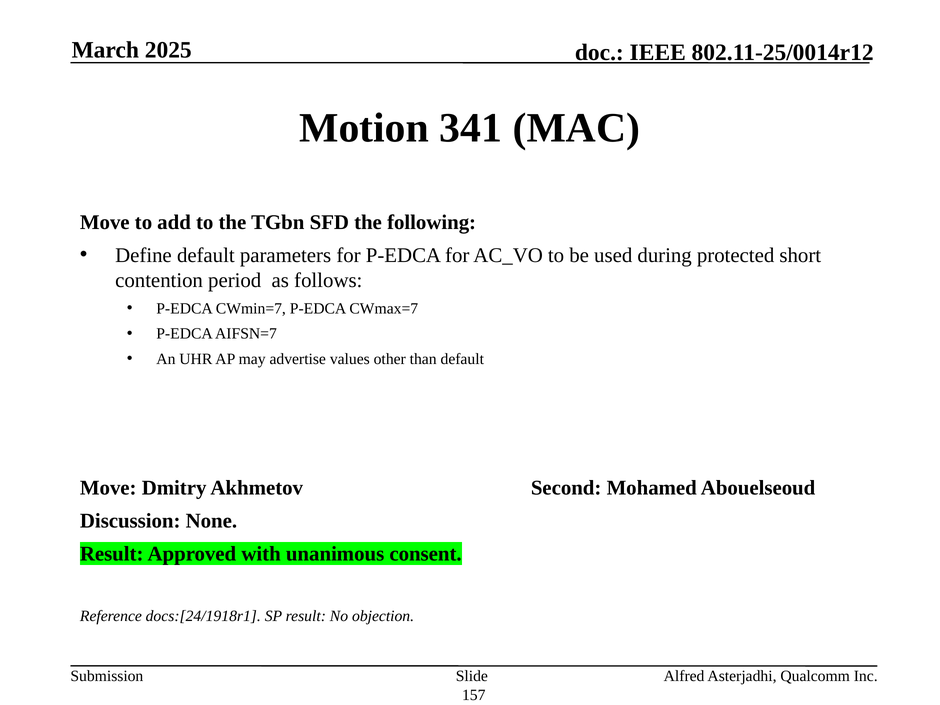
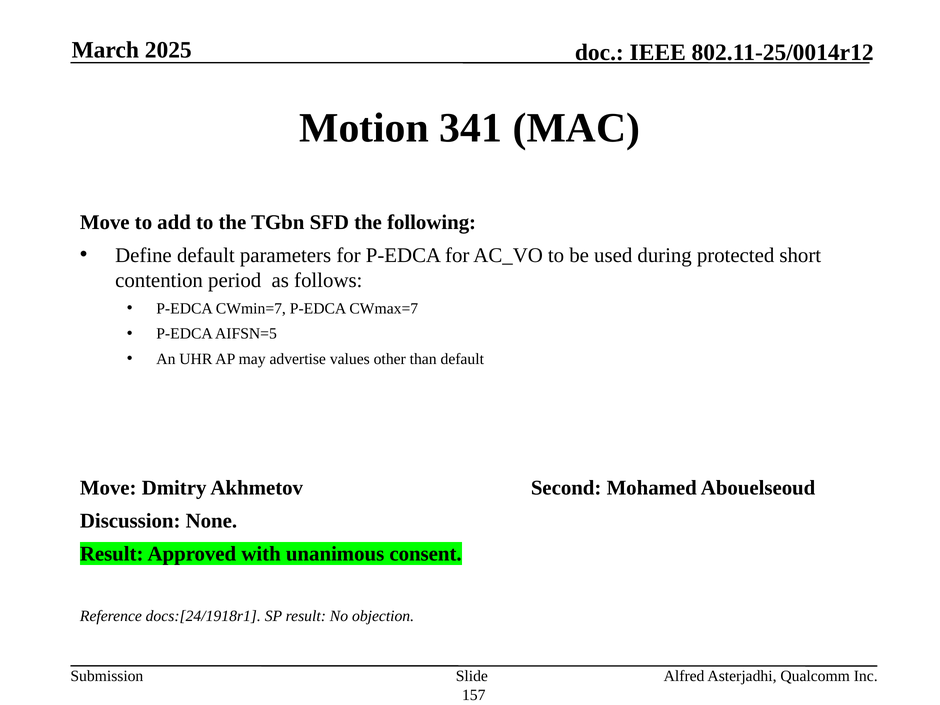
AIFSN=7: AIFSN=7 -> AIFSN=5
